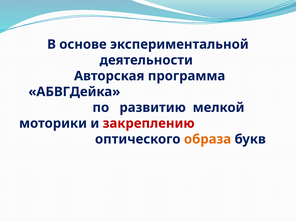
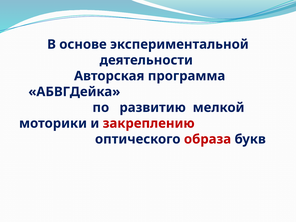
образа colour: orange -> red
